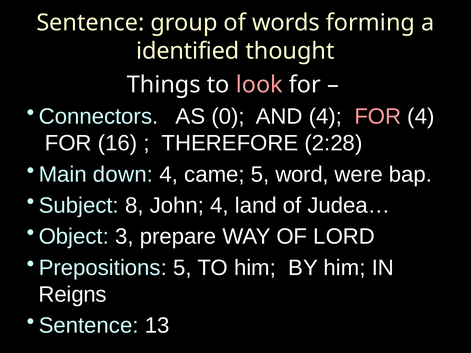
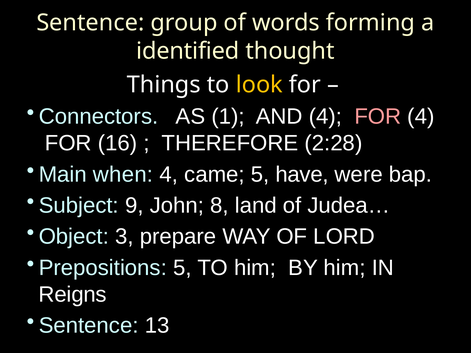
look colour: pink -> yellow
0: 0 -> 1
down: down -> when
word: word -> have
8: 8 -> 9
John 4: 4 -> 8
